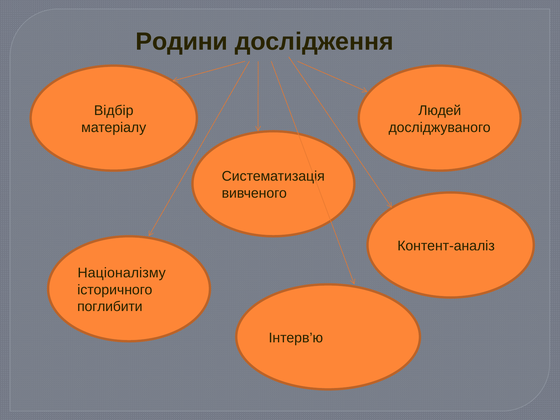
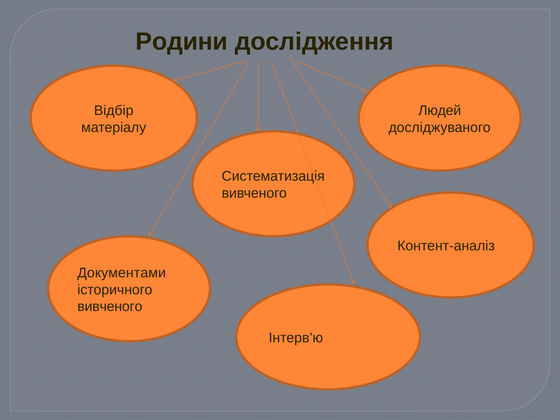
Націоналізму: Націоналізму -> Документами
поглибити at (110, 307): поглибити -> вивченого
